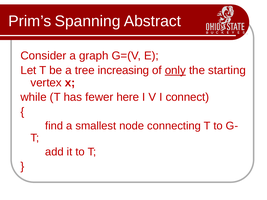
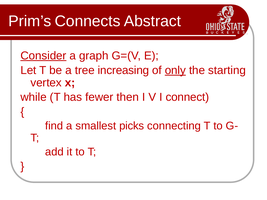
Spanning: Spanning -> Connects
Consider underline: none -> present
here: here -> then
node: node -> picks
